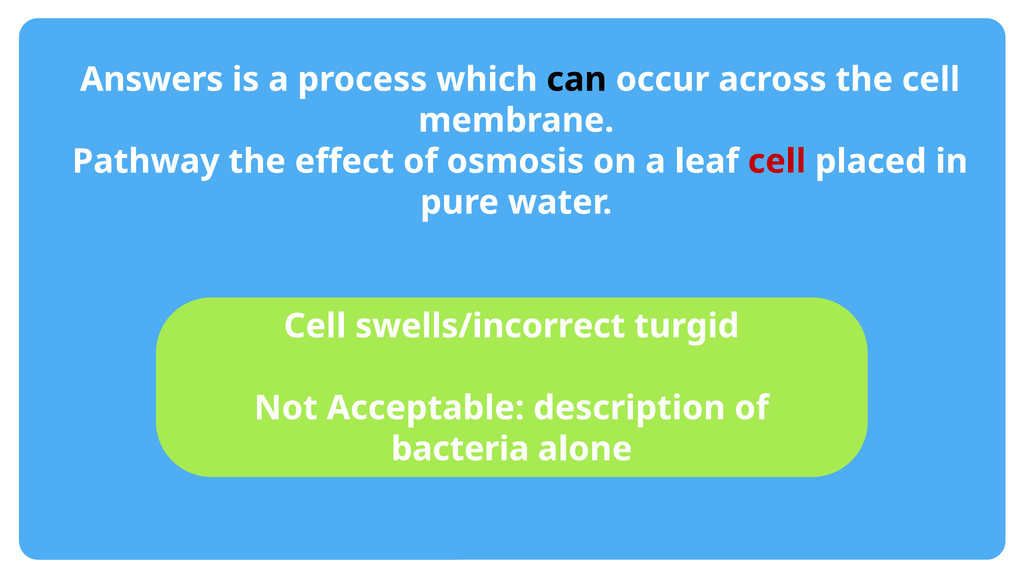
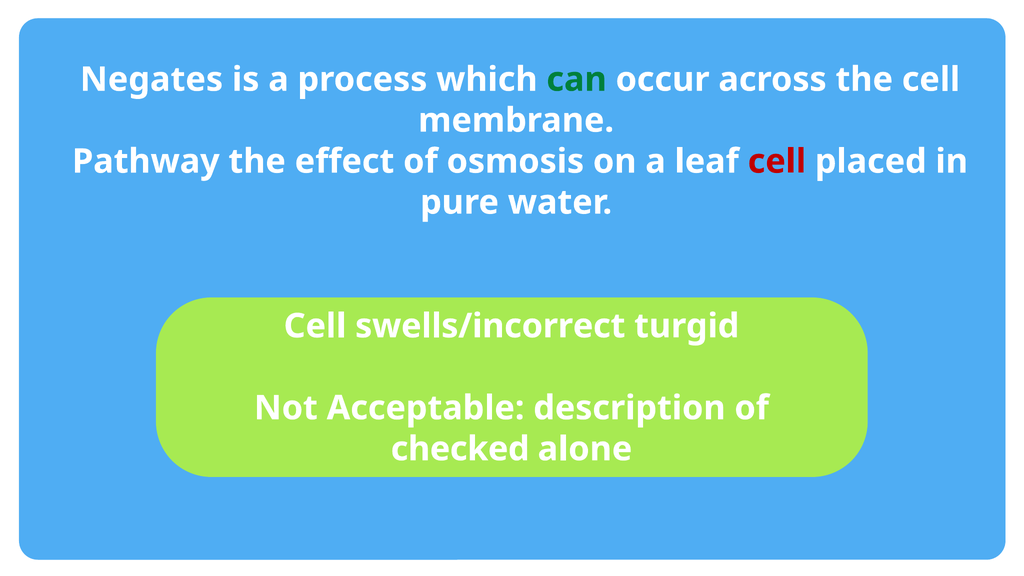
Answers: Answers -> Negates
can colour: black -> green
bacteria: bacteria -> checked
